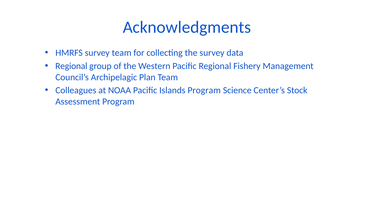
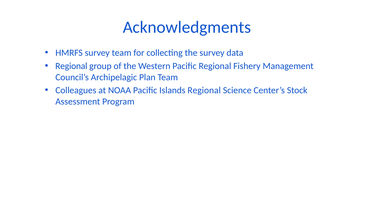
Islands Program: Program -> Regional
